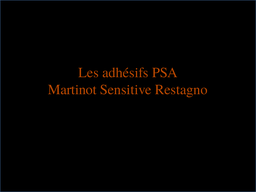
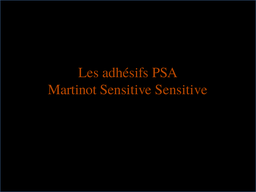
Sensitive Restagno: Restagno -> Sensitive
